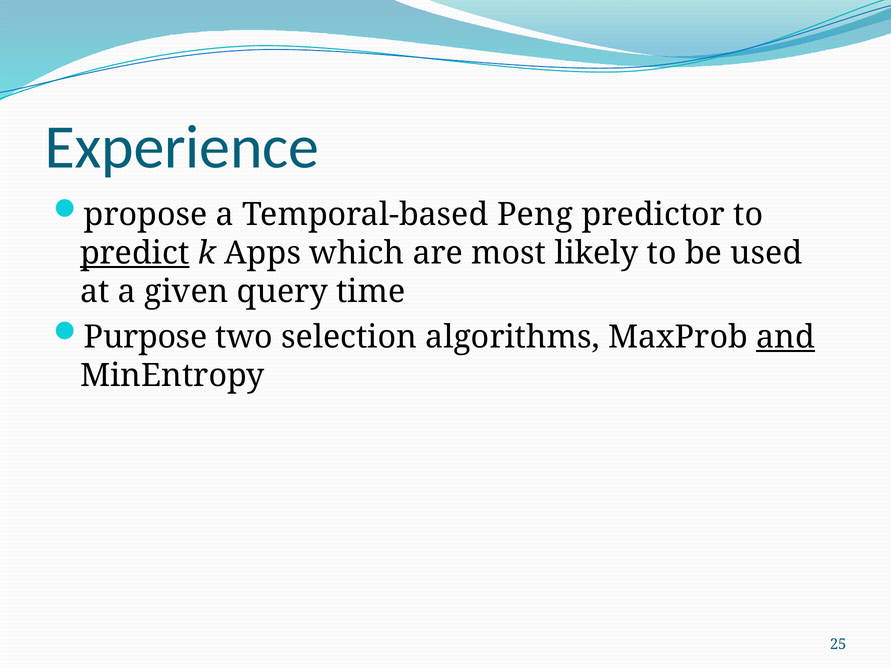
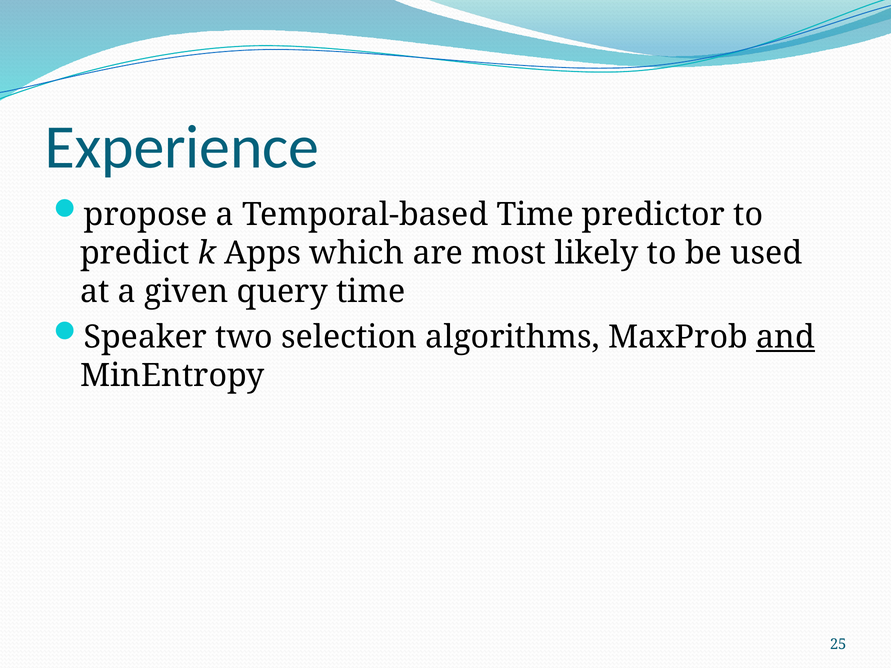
Temporal-based Peng: Peng -> Time
predict underline: present -> none
Purpose: Purpose -> Speaker
